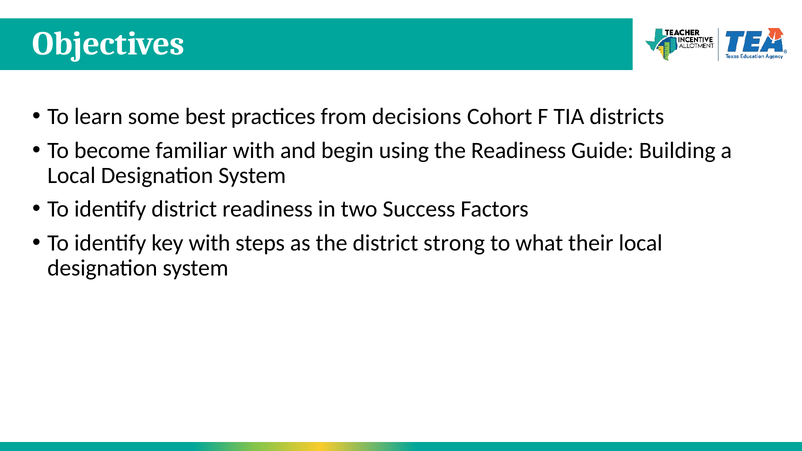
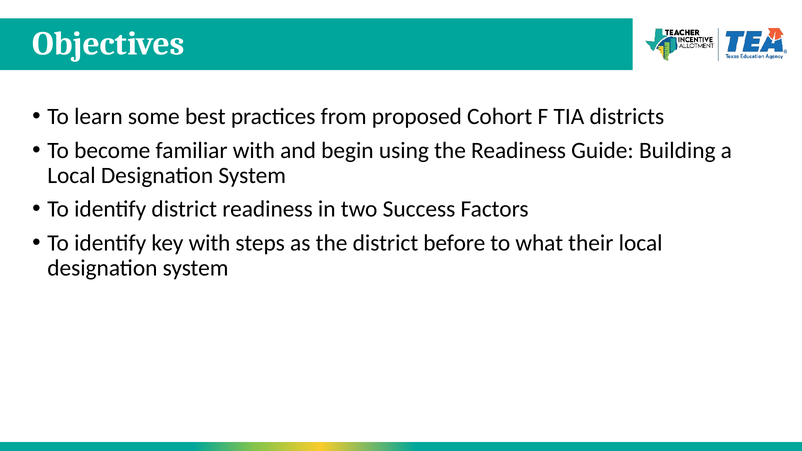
decisions: decisions -> proposed
strong: strong -> before
